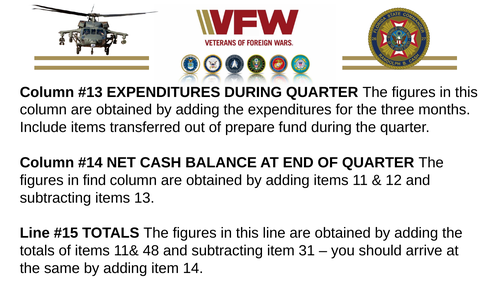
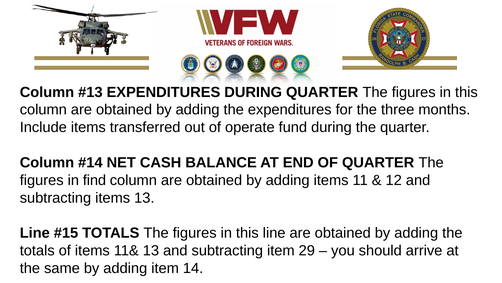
prepare: prepare -> operate
11& 48: 48 -> 13
31: 31 -> 29
